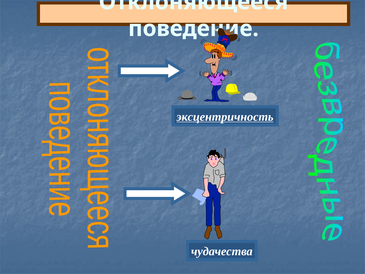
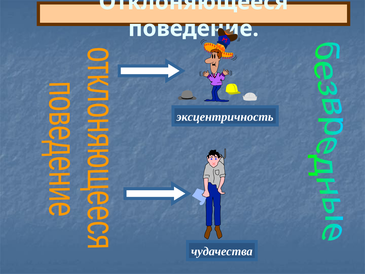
эксцентричность underline: present -> none
